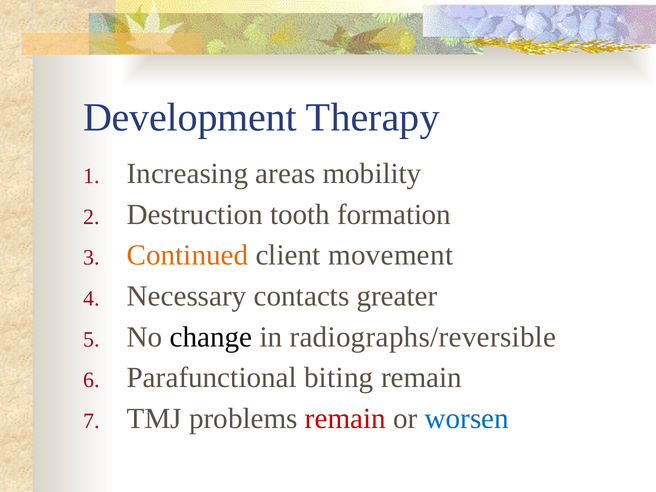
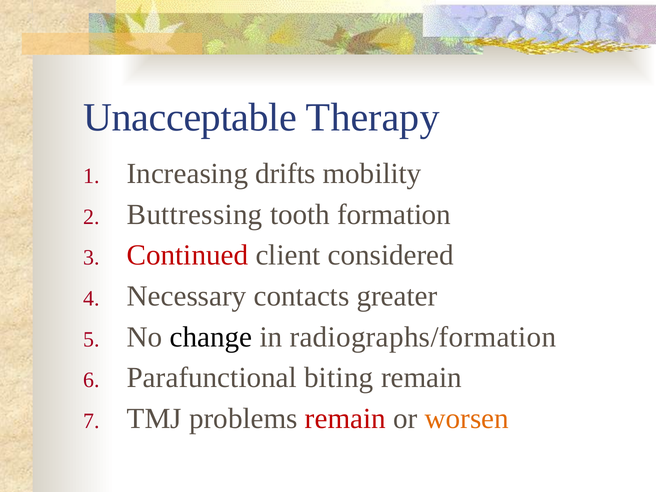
Development: Development -> Unacceptable
areas: areas -> drifts
Destruction: Destruction -> Buttressing
Continued colour: orange -> red
movement: movement -> considered
radiographs/reversible: radiographs/reversible -> radiographs/formation
worsen colour: blue -> orange
